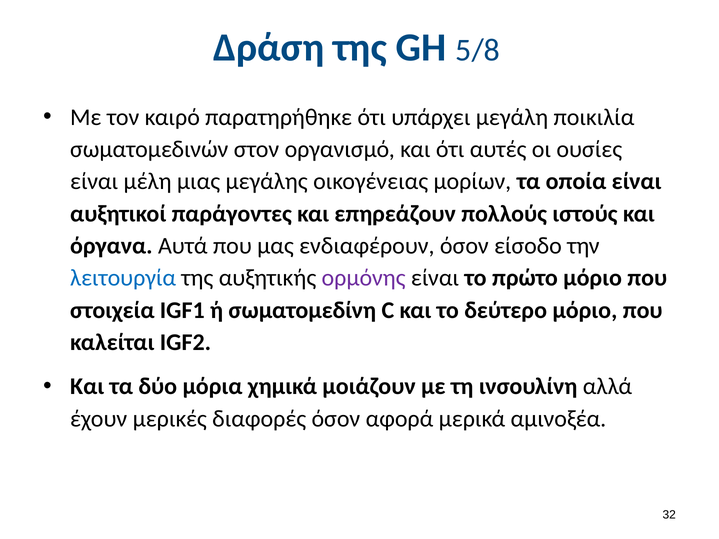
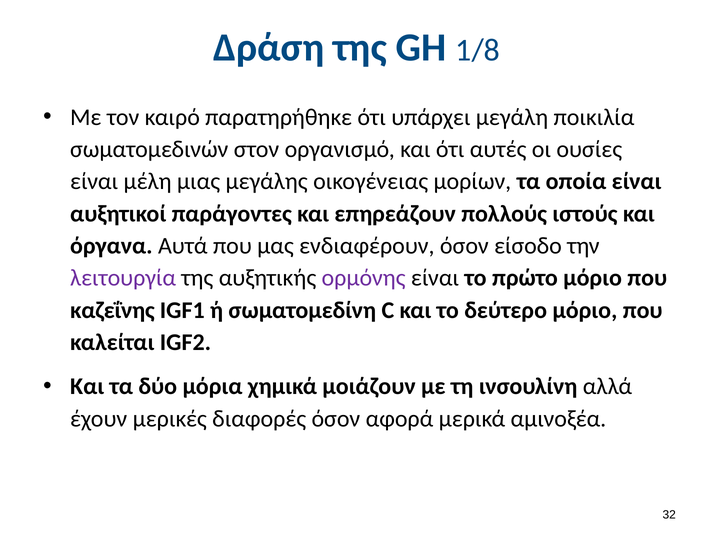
5/8: 5/8 -> 1/8
λειτουργία colour: blue -> purple
στοιχεία: στοιχεία -> καζεΐνης
